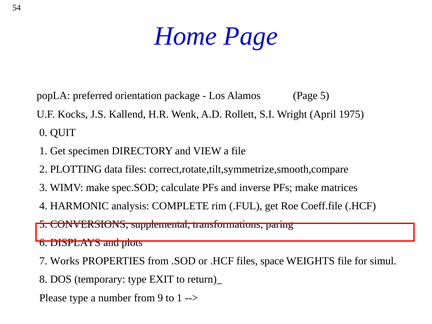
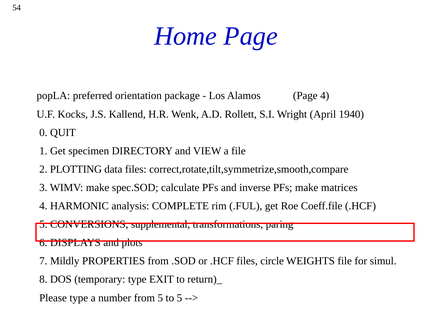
Page 5: 5 -> 4
1975: 1975 -> 1940
Works: Works -> Mildly
space: space -> circle
from 9: 9 -> 5
to 1: 1 -> 5
